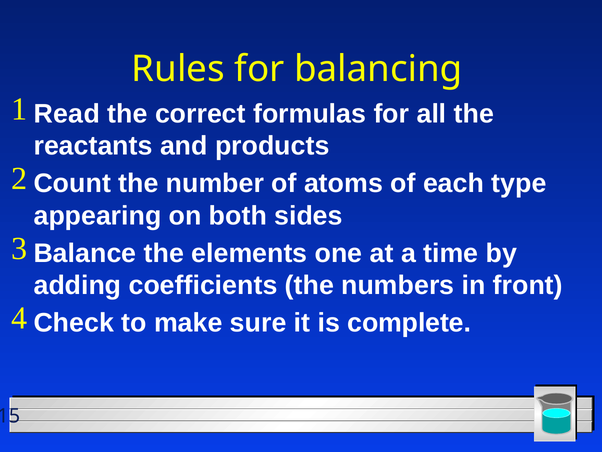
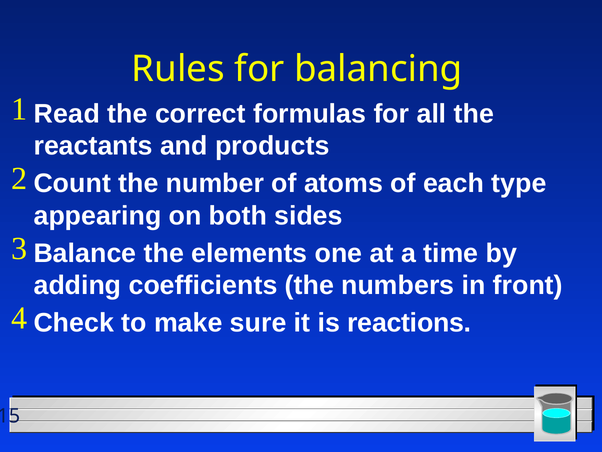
complete: complete -> reactions
